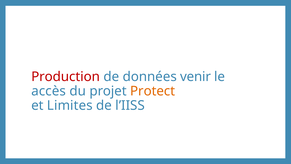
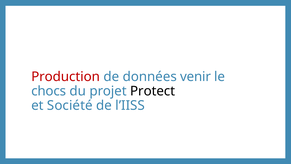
accès: accès -> chocs
Protect colour: orange -> black
Limites: Limites -> Société
